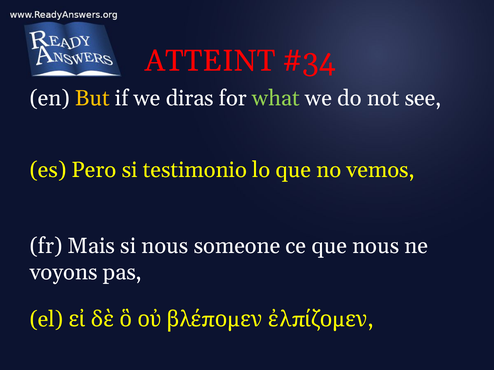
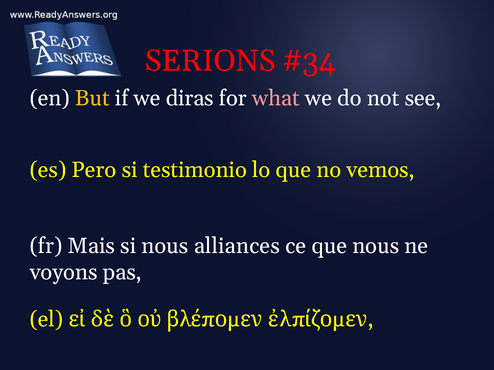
ATTEINT: ATTEINT -> SERIONS
what colour: light green -> pink
someone: someone -> alliances
